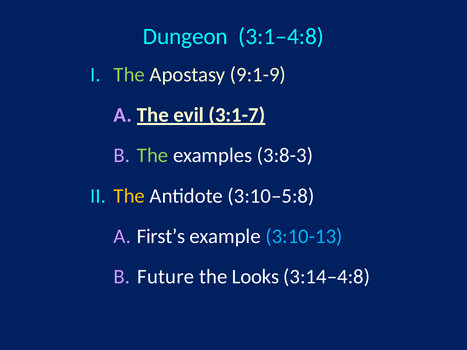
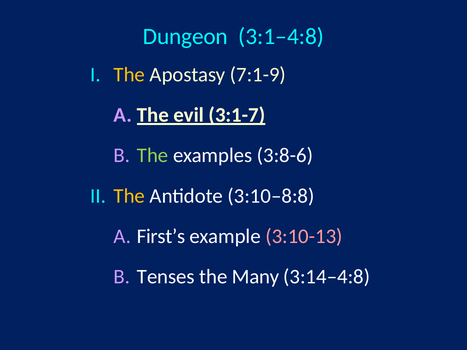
The at (129, 75) colour: light green -> yellow
9:1-9: 9:1-9 -> 7:1-9
3:8-3: 3:8-3 -> 3:8-6
3:10‒5:8: 3:10‒5:8 -> 3:10‒8:8
3:10-13 colour: light blue -> pink
Future: Future -> Tenses
Looks: Looks -> Many
